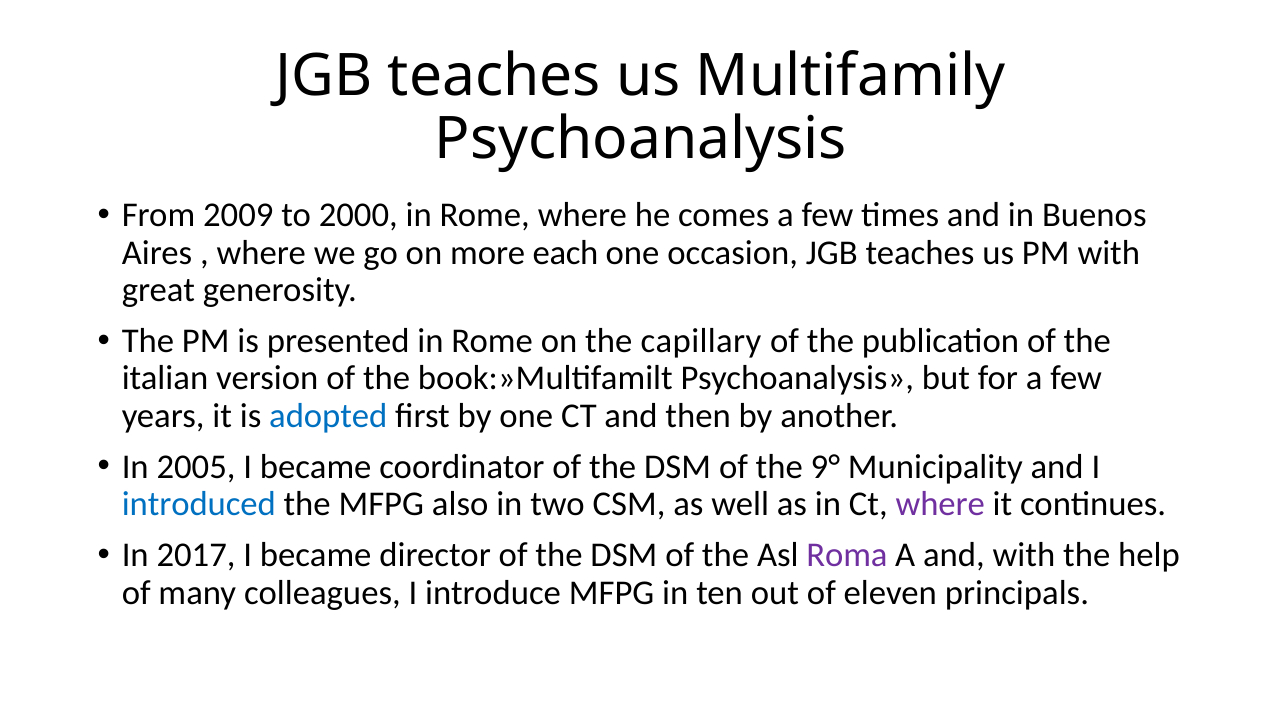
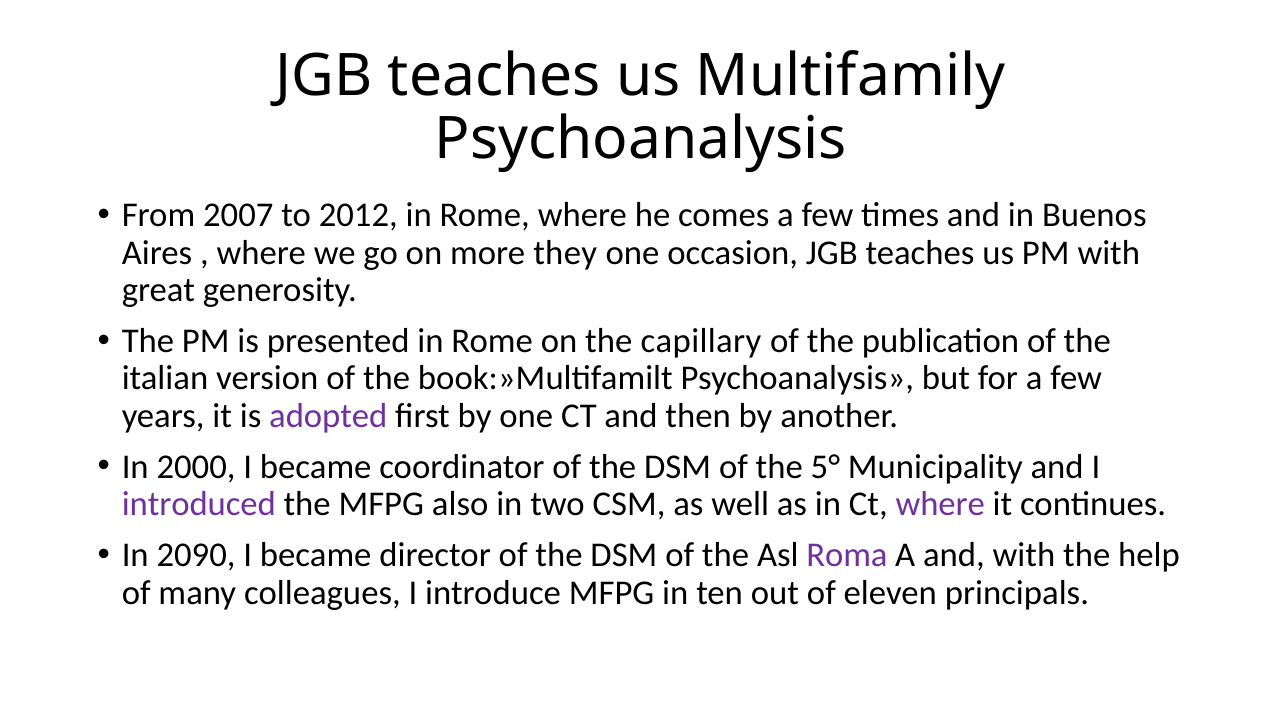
2009: 2009 -> 2007
2000: 2000 -> 2012
each: each -> they
adopted colour: blue -> purple
2005: 2005 -> 2000
9°: 9° -> 5°
introduced colour: blue -> purple
2017: 2017 -> 2090
